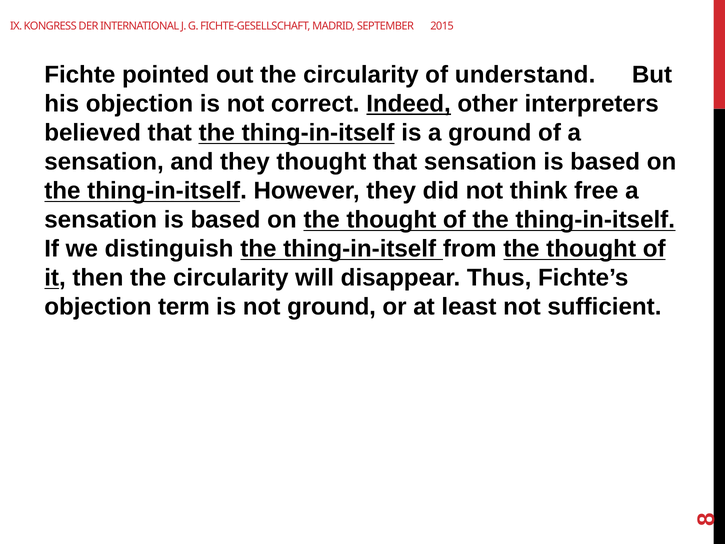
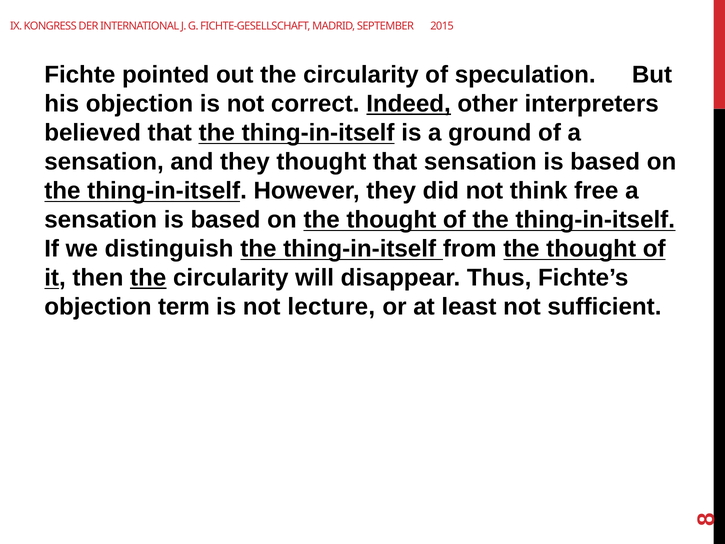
understand: understand -> speculation
the at (148, 278) underline: none -> present
not ground: ground -> lecture
